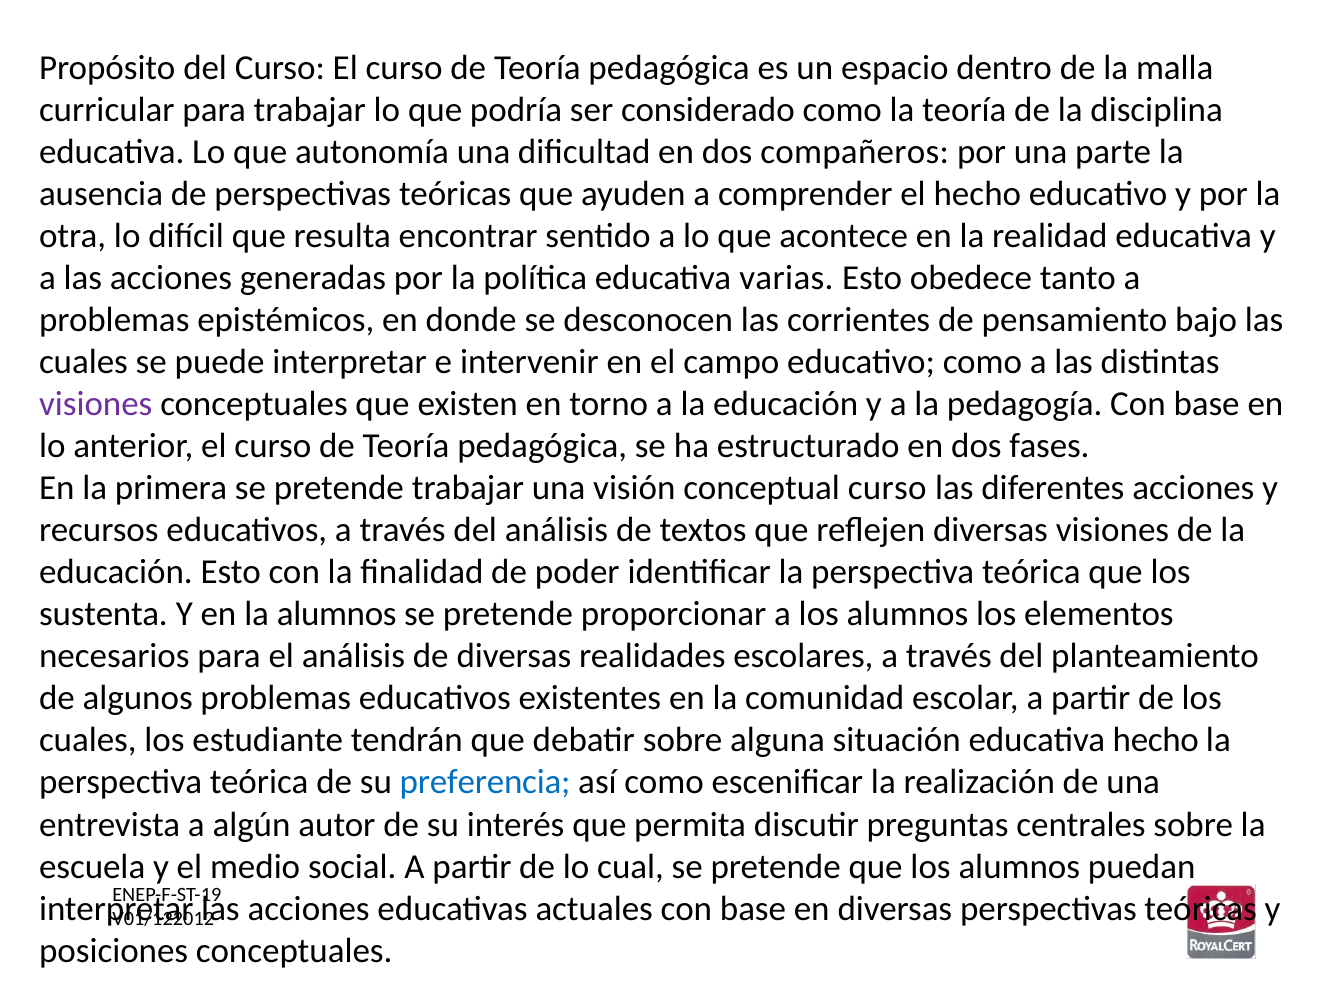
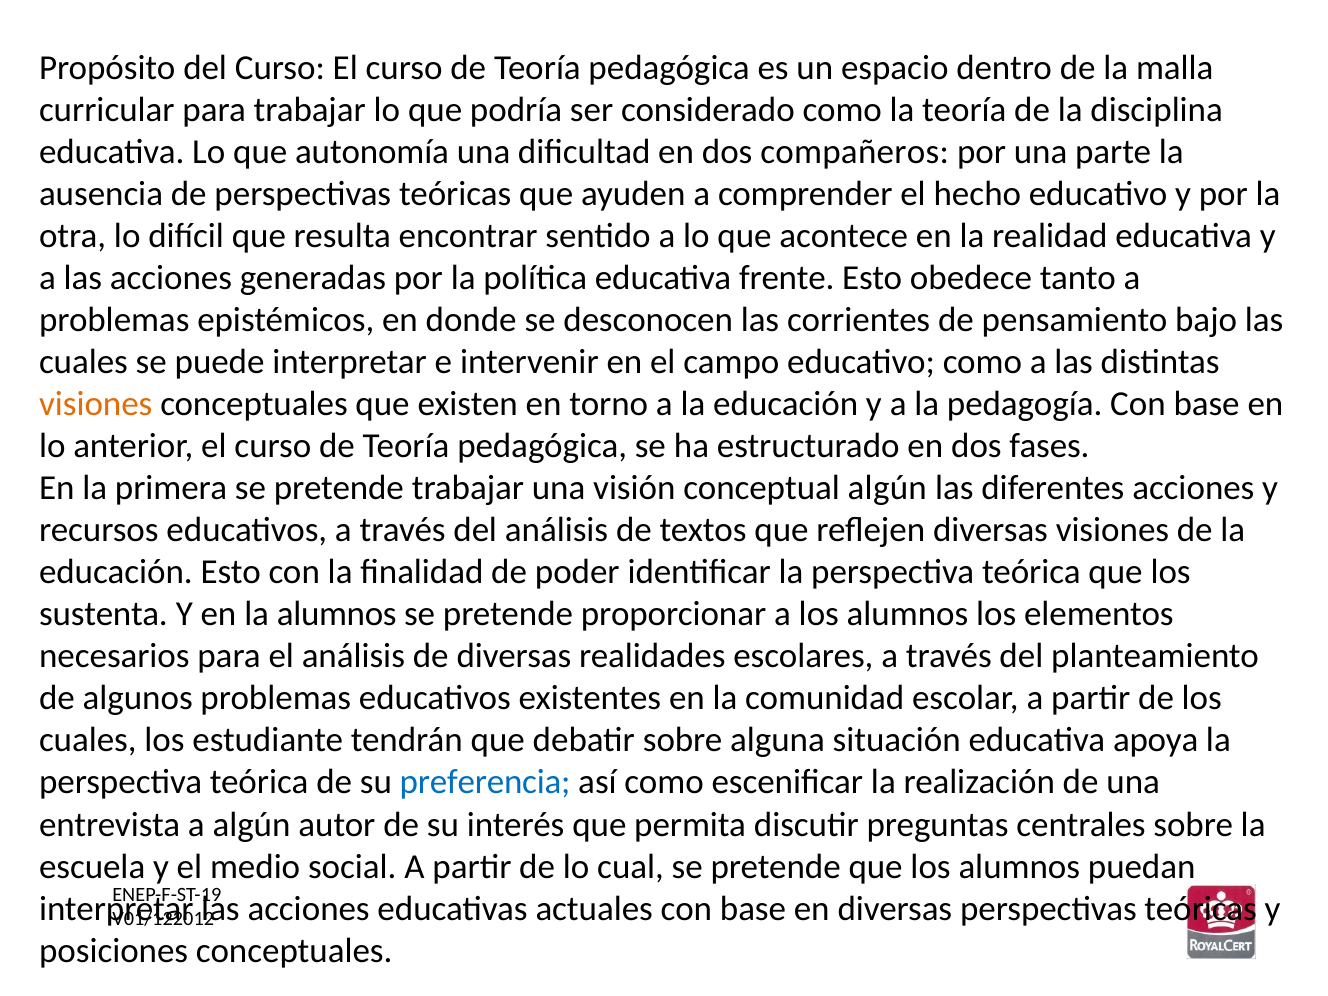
varias: varias -> frente
visiones at (96, 404) colour: purple -> orange
conceptual curso: curso -> algún
educativa hecho: hecho -> apoya
